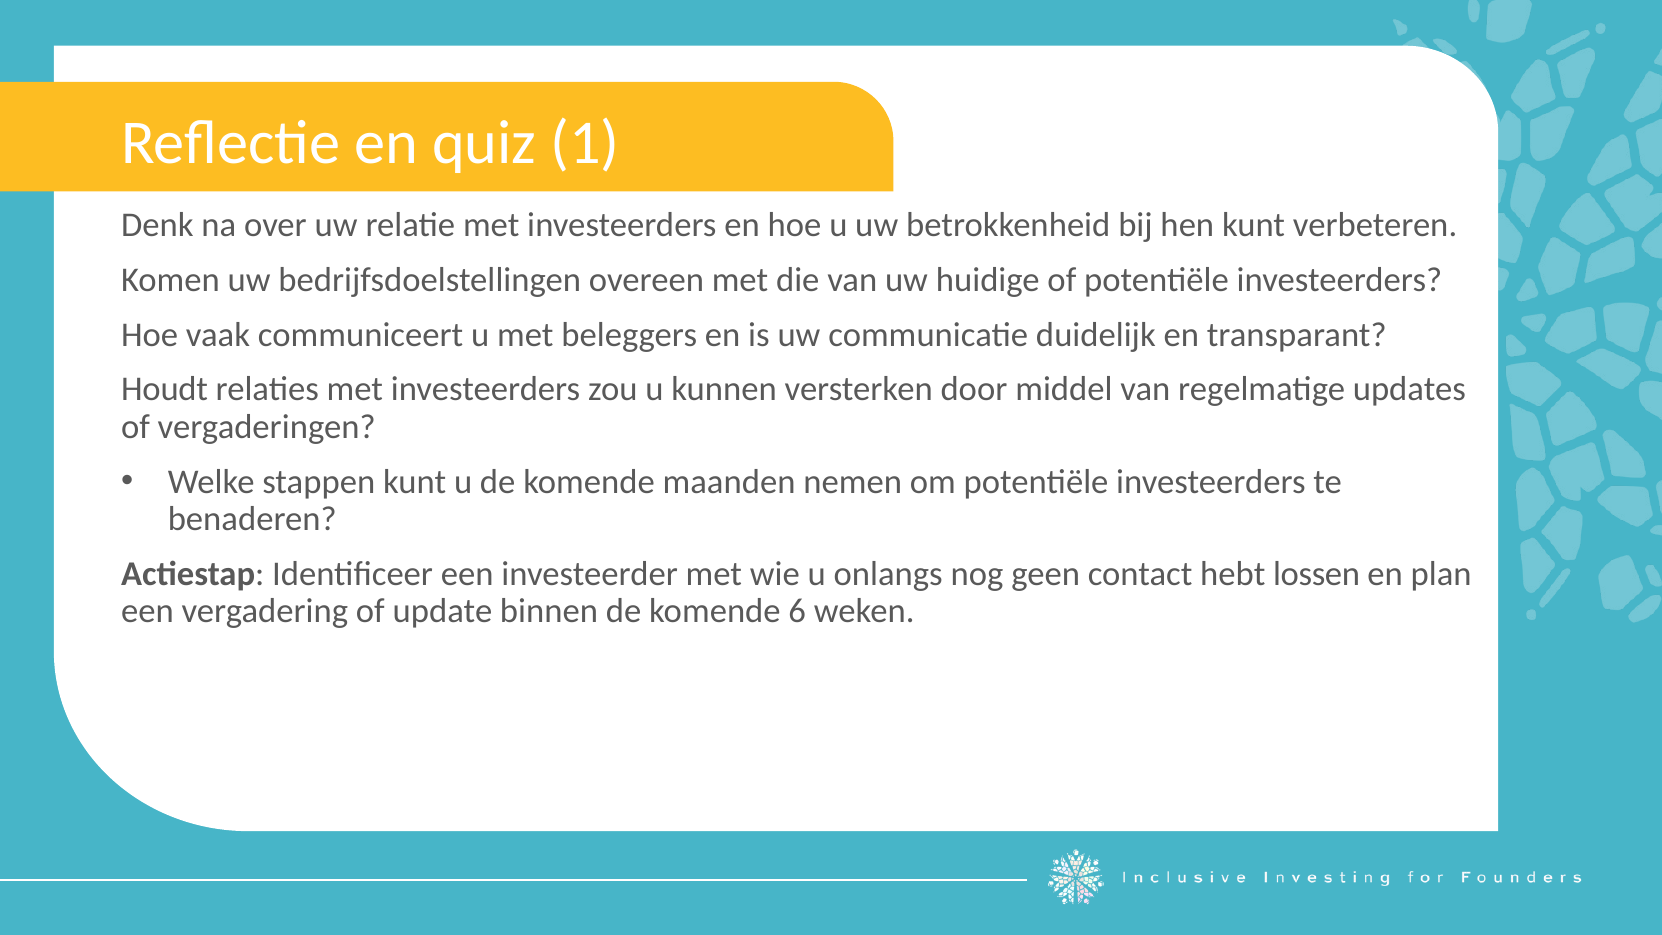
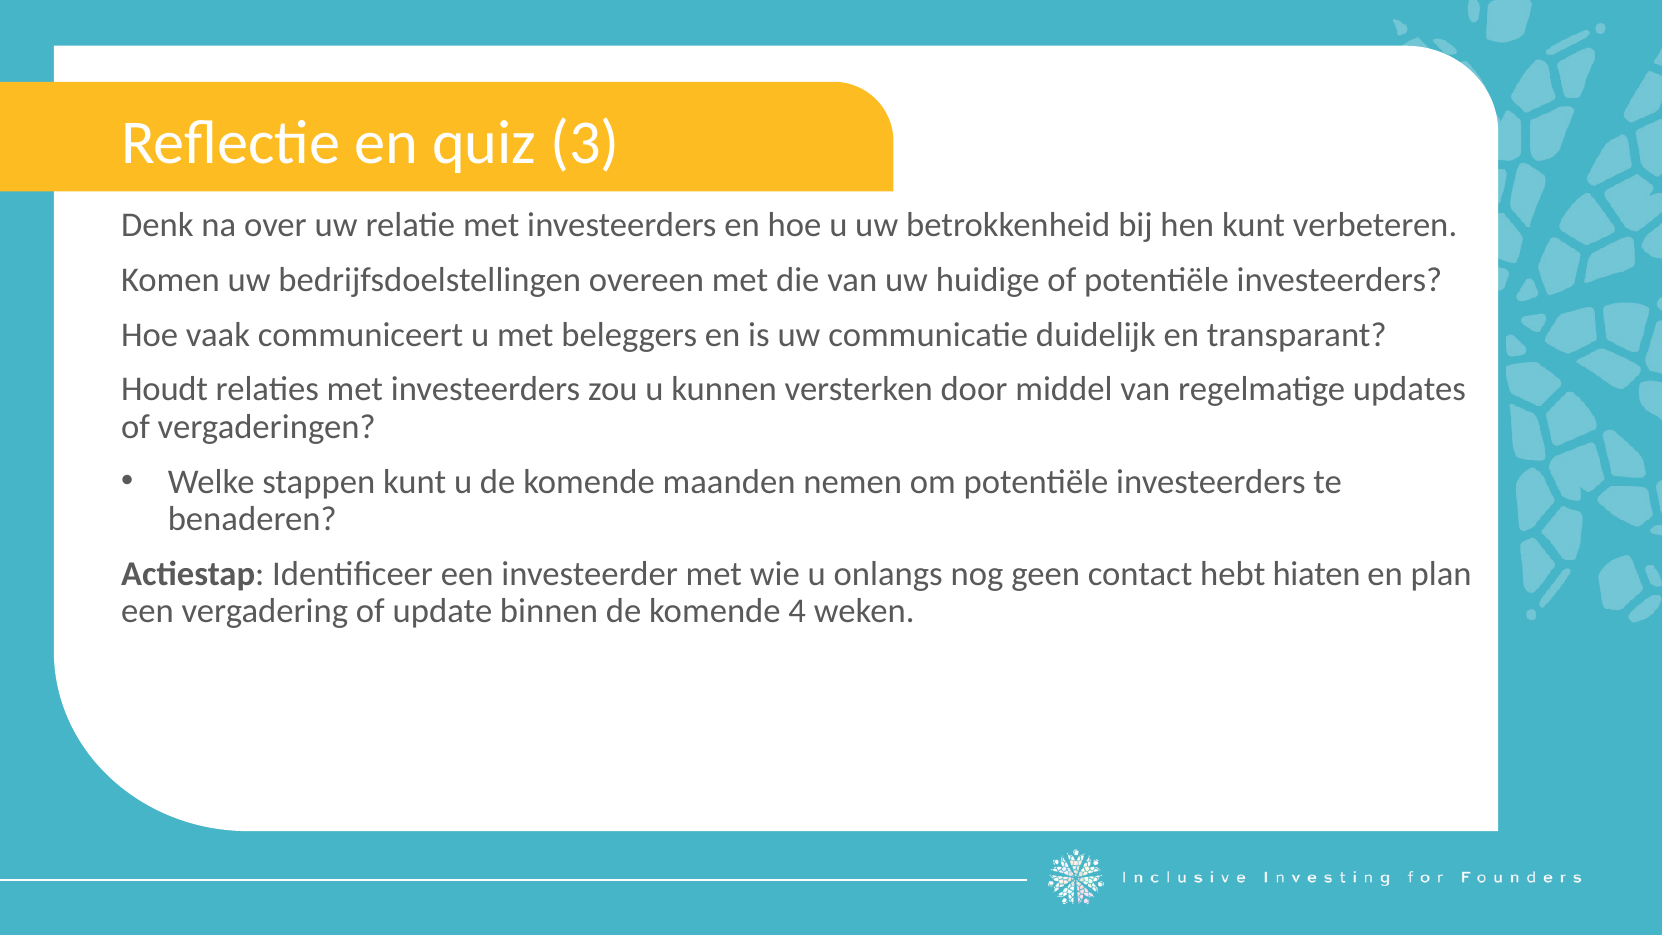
1: 1 -> 3
lossen: lossen -> hiaten
6: 6 -> 4
